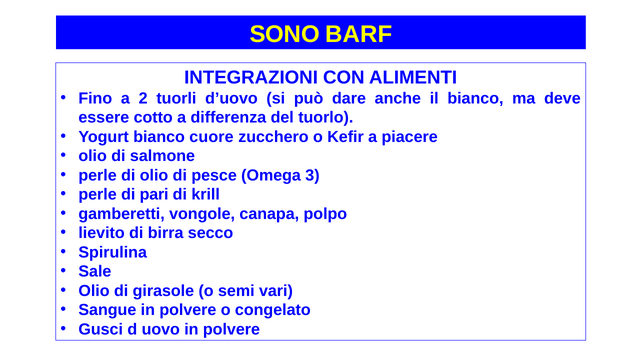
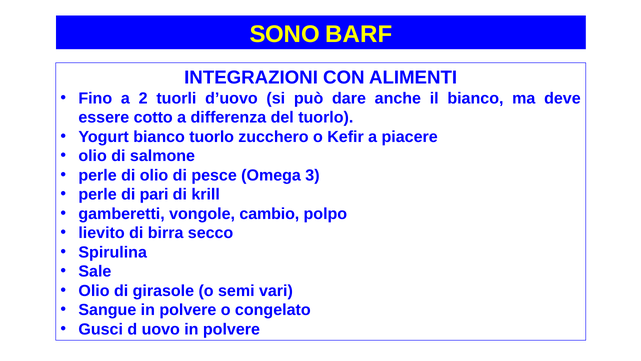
bianco cuore: cuore -> tuorlo
canapa: canapa -> cambio
